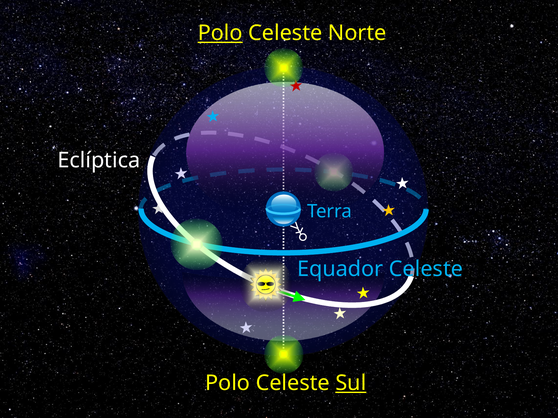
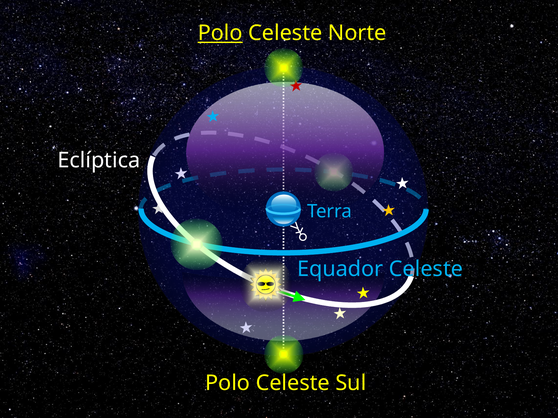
Sul underline: present -> none
